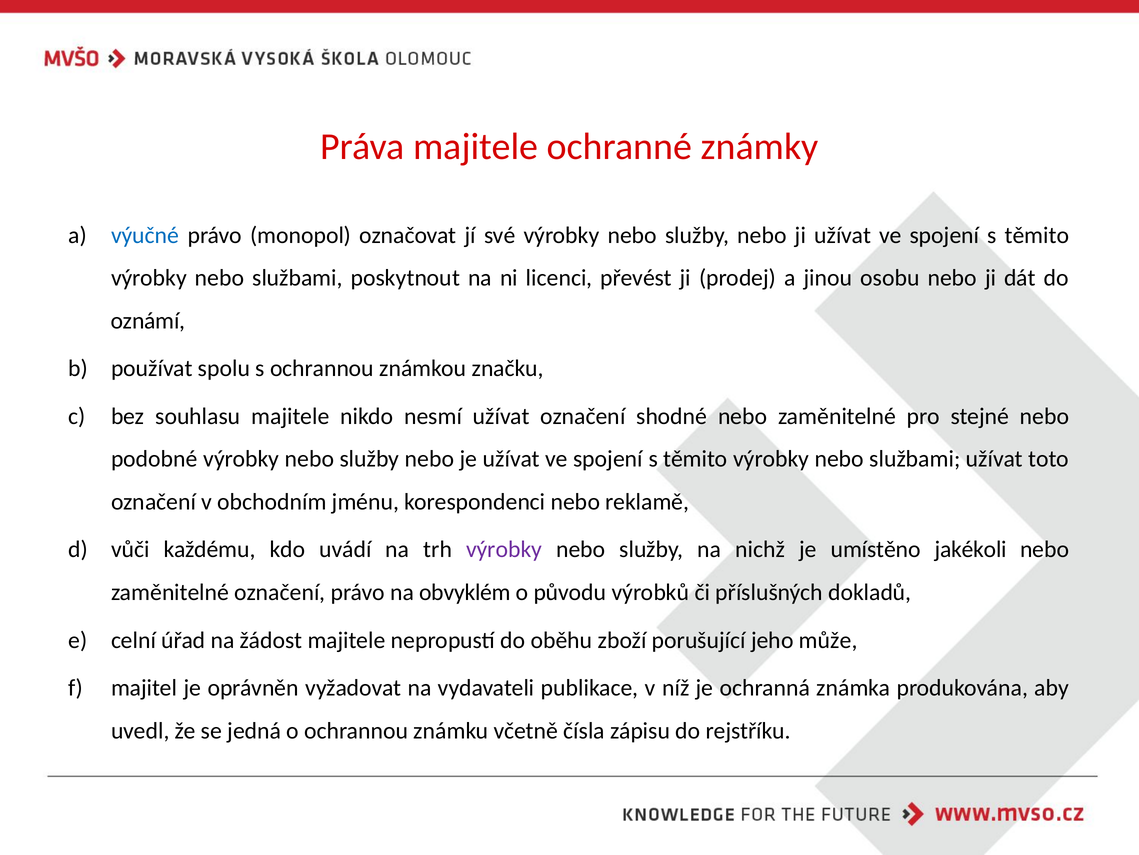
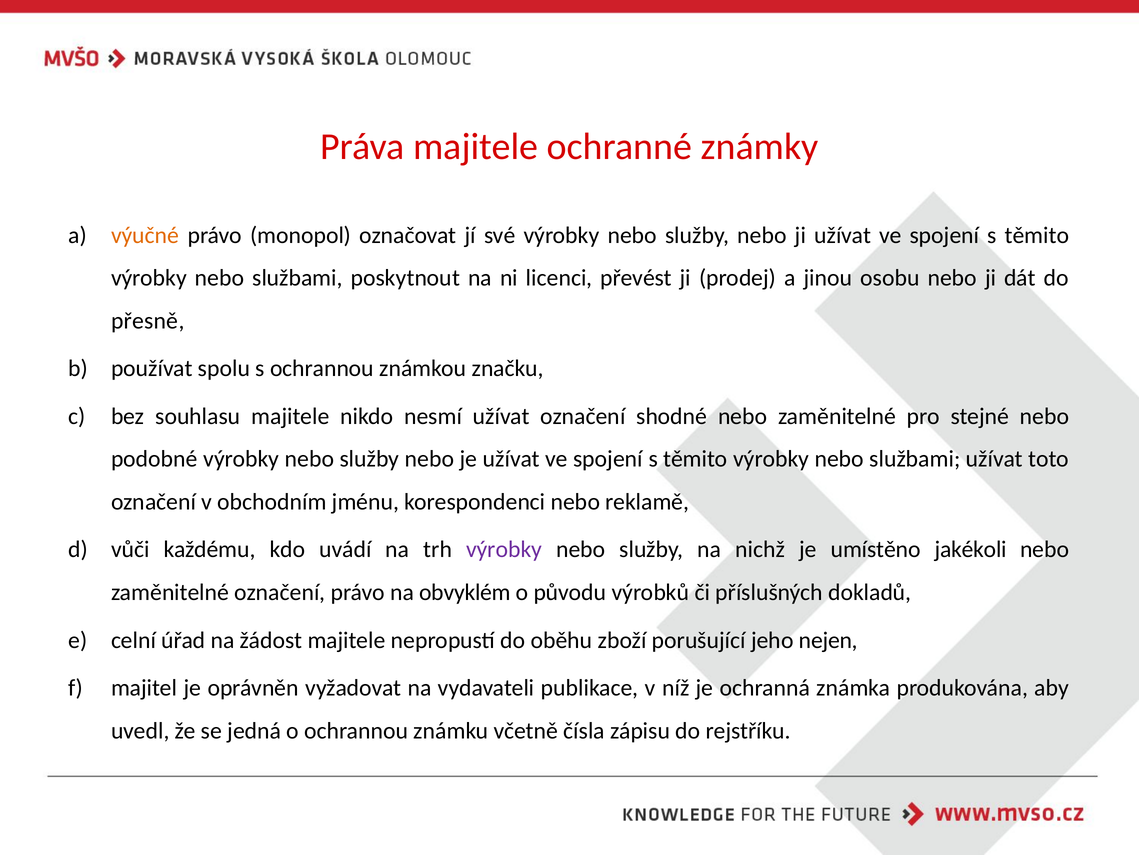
výučné colour: blue -> orange
oznámí: oznámí -> přesně
může: může -> nejen
